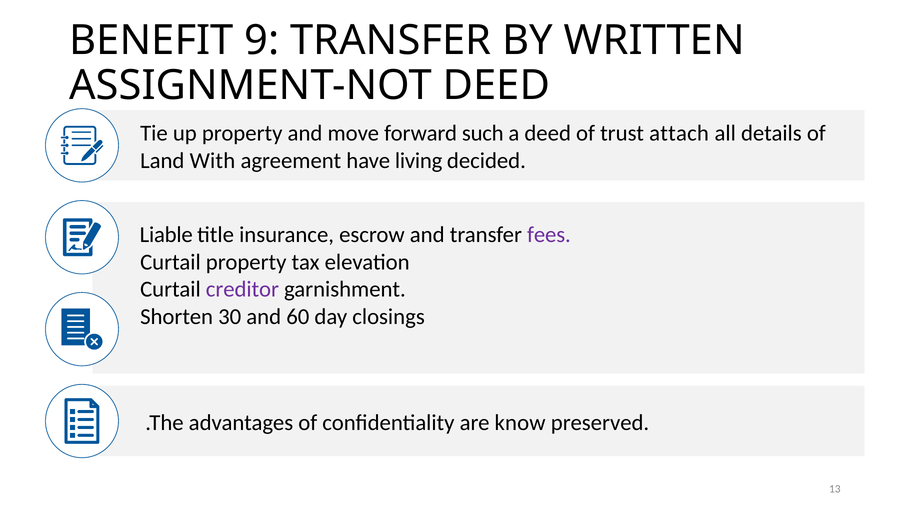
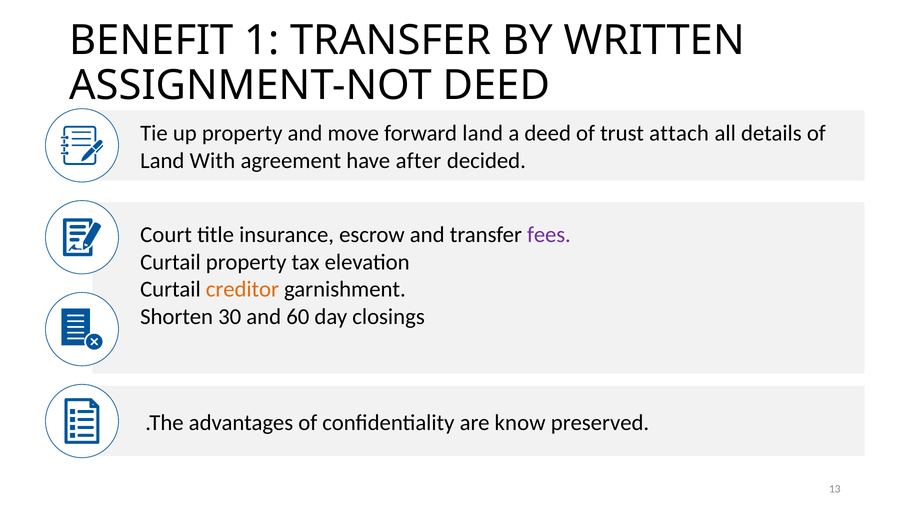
9: 9 -> 1
forward such: such -> land
living: living -> after
Liable: Liable -> Court
creditor colour: purple -> orange
